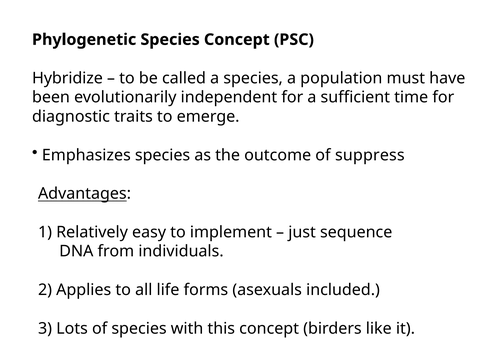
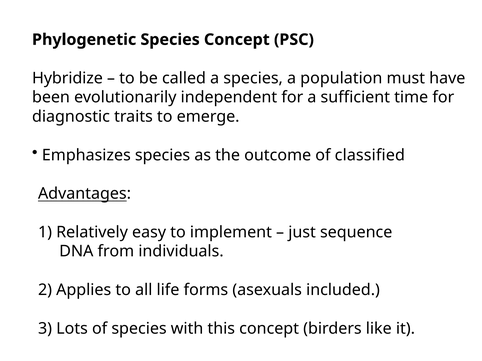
suppress: suppress -> classified
